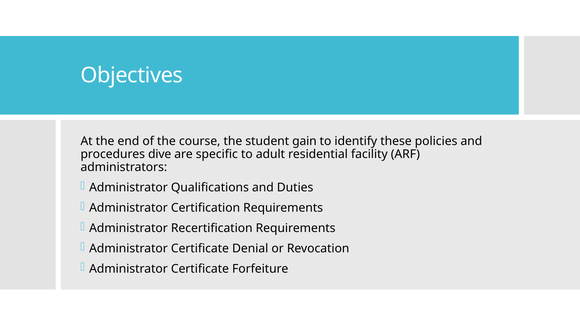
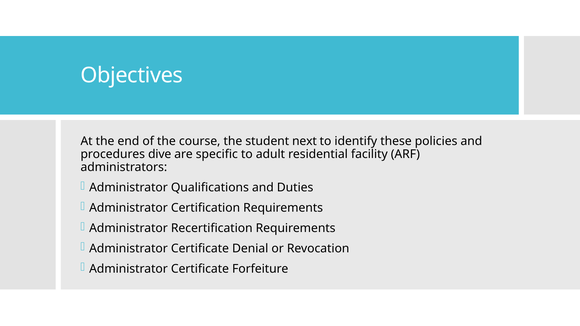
gain: gain -> next
